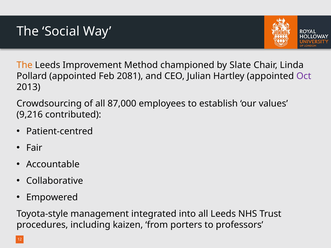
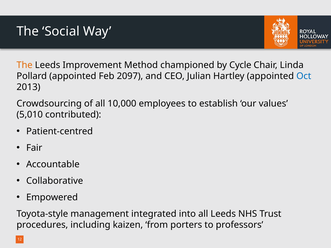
Slate: Slate -> Cycle
2081: 2081 -> 2097
Oct colour: purple -> blue
87,000: 87,000 -> 10,000
9,216: 9,216 -> 5,010
